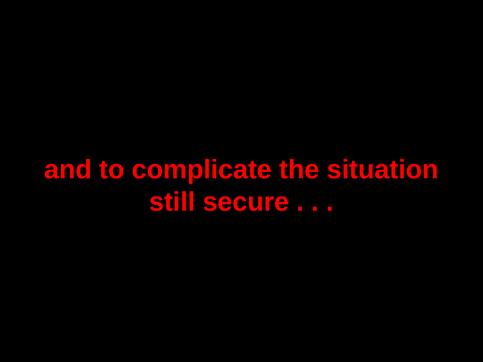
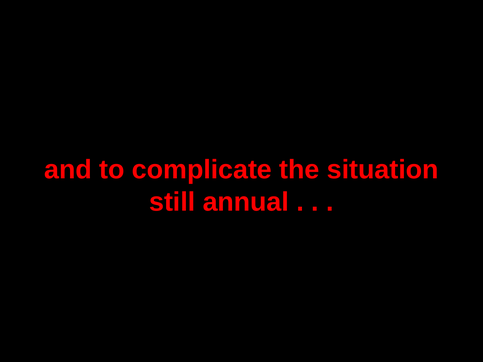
secure: secure -> annual
